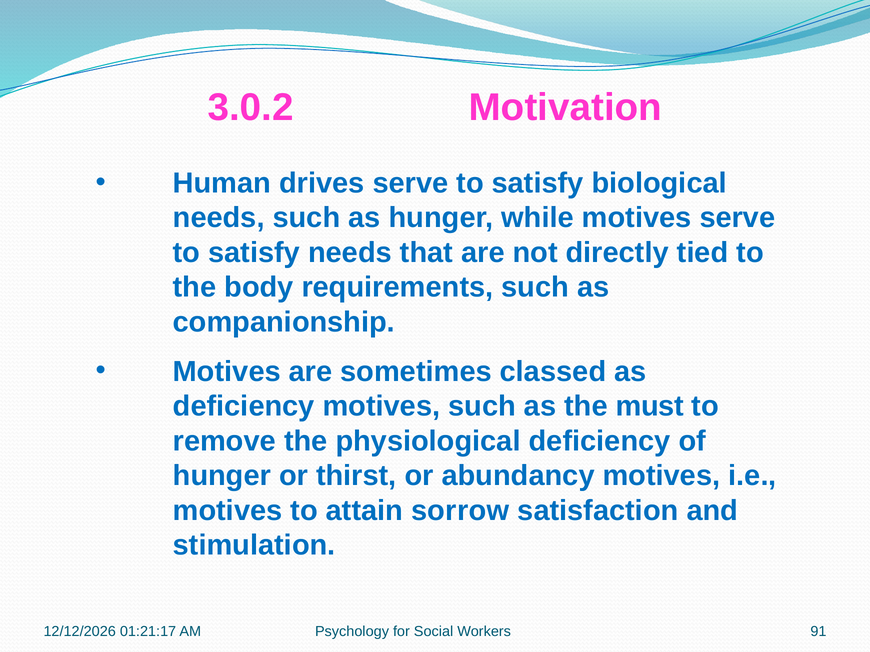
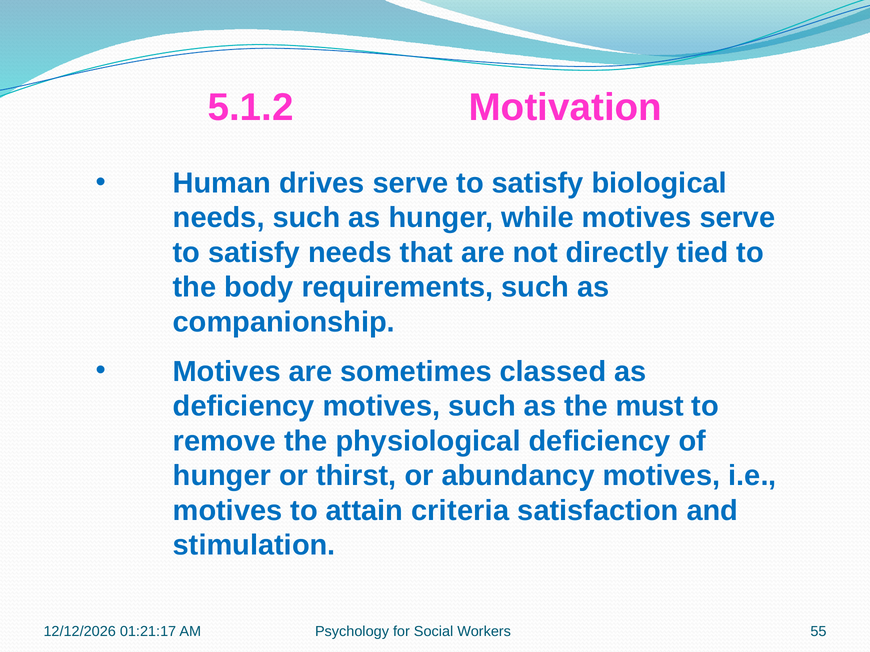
3.0.2: 3.0.2 -> 5.1.2
sorrow: sorrow -> criteria
91: 91 -> 55
